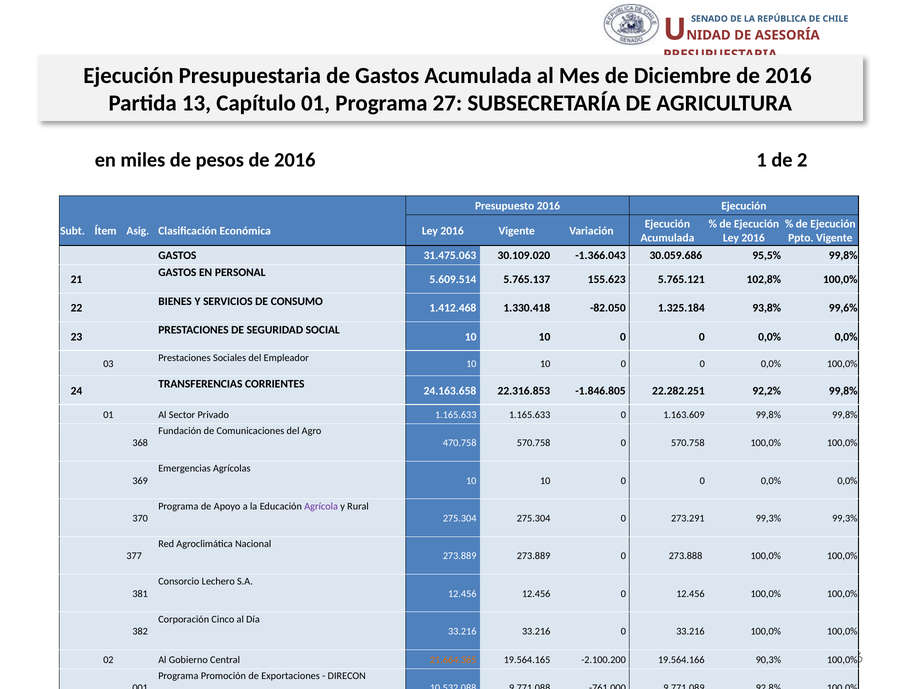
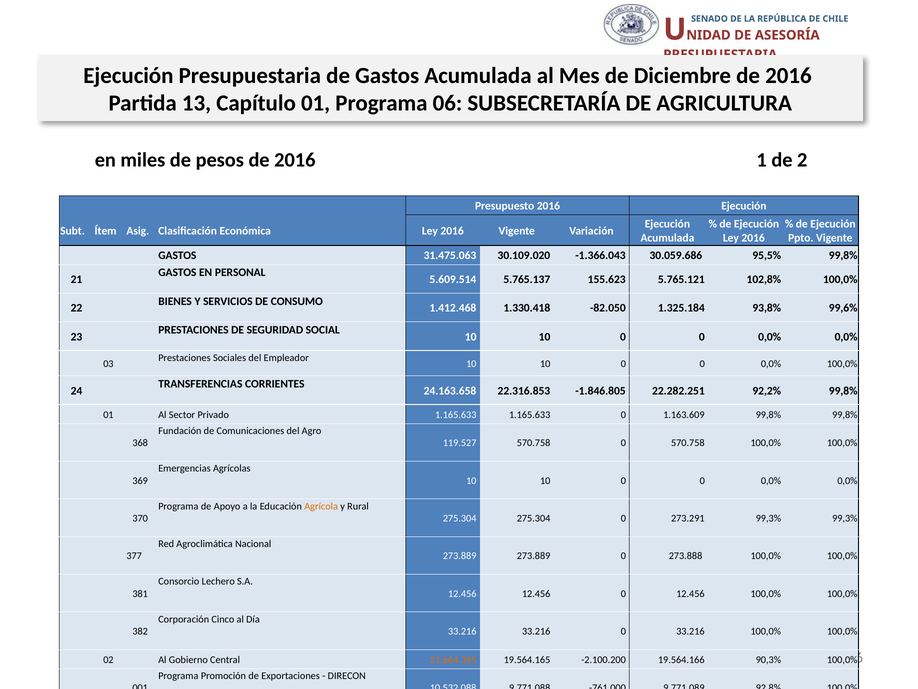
27: 27 -> 06
470.758: 470.758 -> 119.527
Agrícola at (321, 506) colour: purple -> orange
